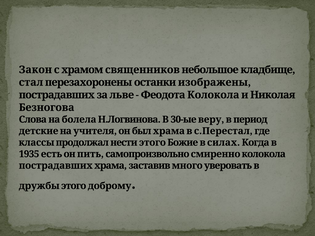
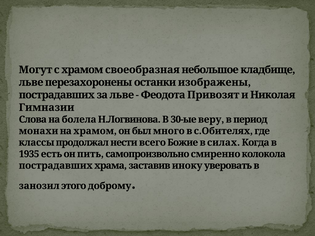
Закон: Закон -> Могут
священников: священников -> своеобразная
стал at (31, 82): стал -> льве
Феодота Колокола: Колокола -> Привозят
Безногова: Безногова -> Гимназии
детские: детские -> монахи
на учителя: учителя -> храмом
был храма: храма -> много
с.Перестал: с.Перестал -> с.Обителях
нести этого: этого -> всего
много: много -> иноку
дружбы: дружбы -> занозил
